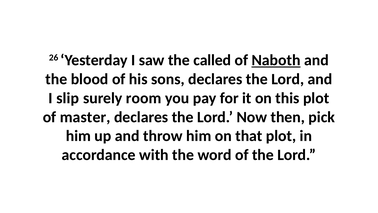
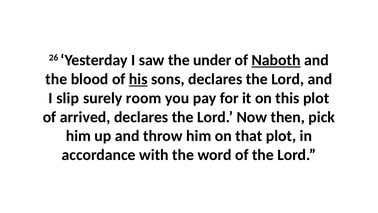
called: called -> under
his underline: none -> present
master: master -> arrived
